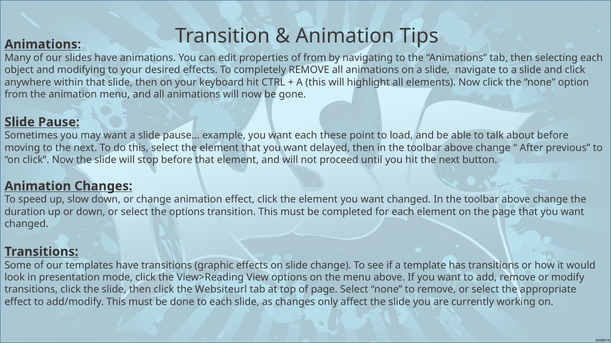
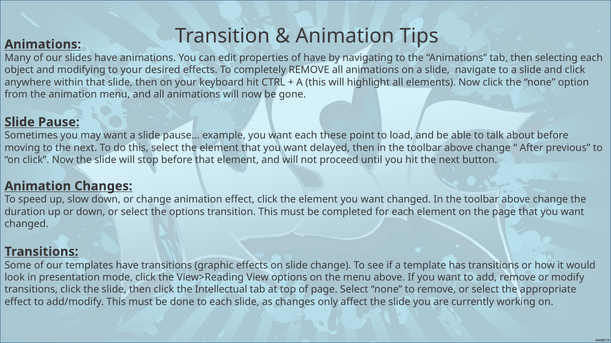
of from: from -> have
Websiteurl: Websiteurl -> Intellectual
